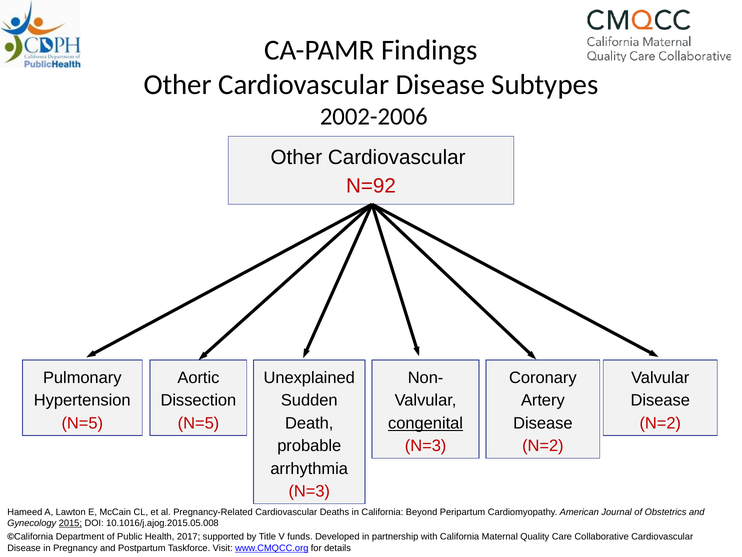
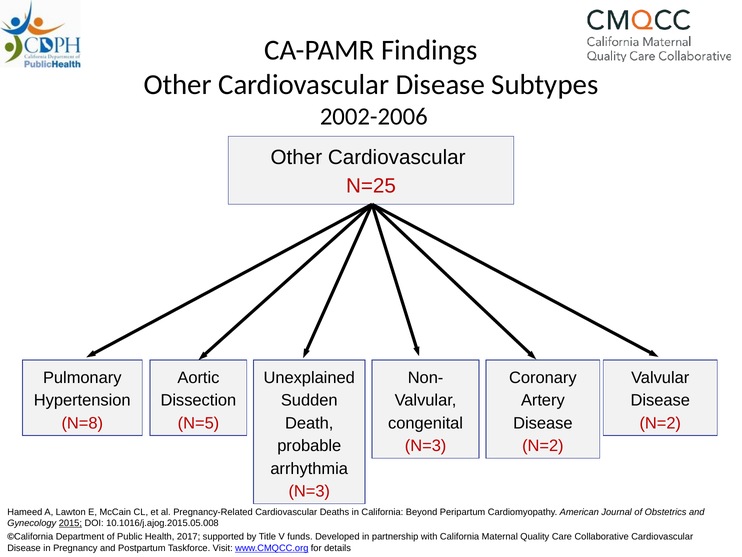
N=92: N=92 -> N=25
N=5 at (82, 423): N=5 -> N=8
congenital underline: present -> none
